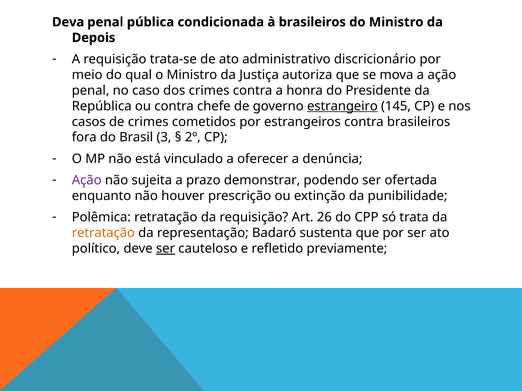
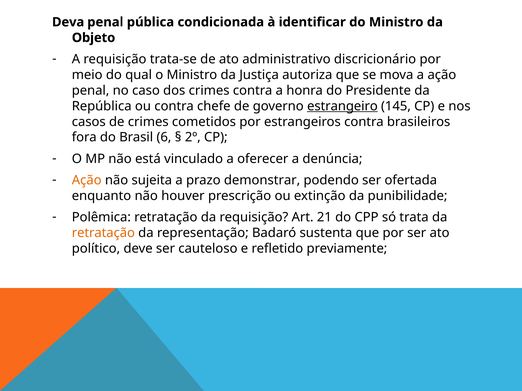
à brasileiros: brasileiros -> identificar
Depois: Depois -> Objeto
3: 3 -> 6
Ação at (87, 180) colour: purple -> orange
26: 26 -> 21
ser at (165, 249) underline: present -> none
